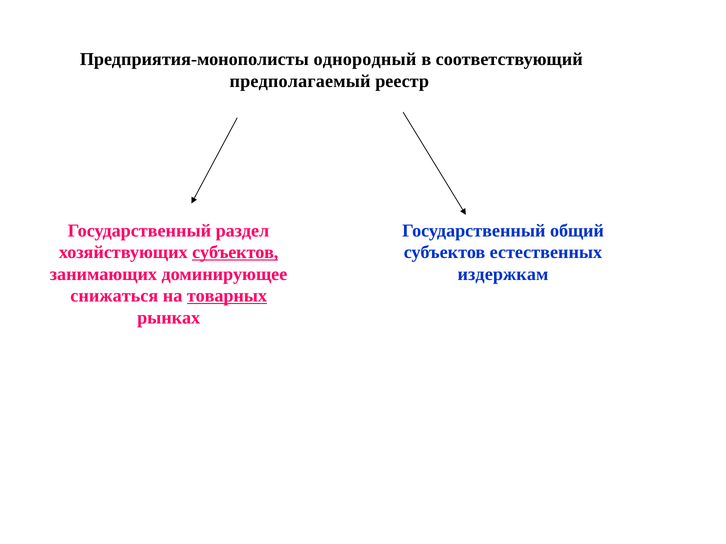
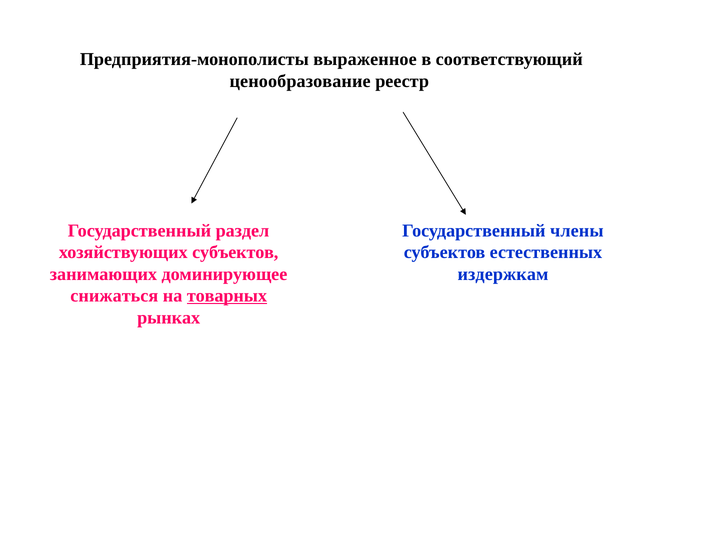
однородный: однородный -> выраженное
предполагаемый: предполагаемый -> ценообразование
общий: общий -> члены
субъектов at (235, 253) underline: present -> none
